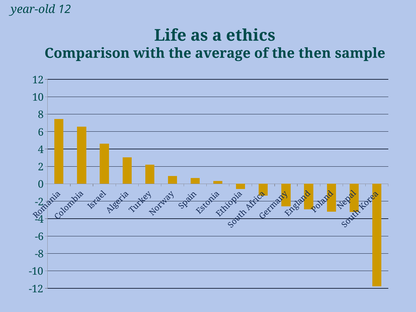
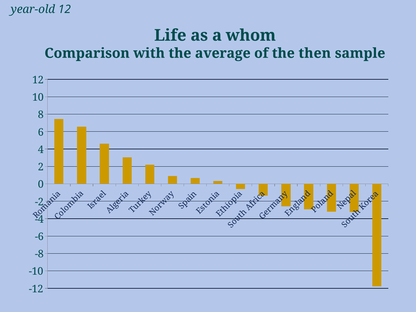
ethics: ethics -> whom
